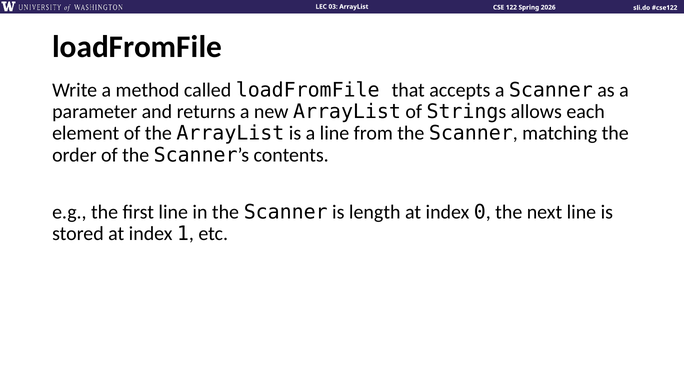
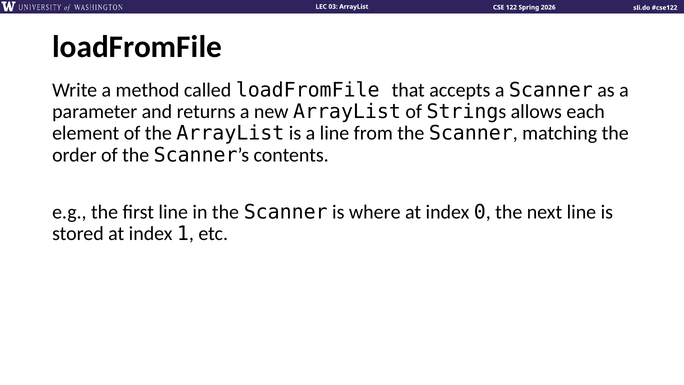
length: length -> where
